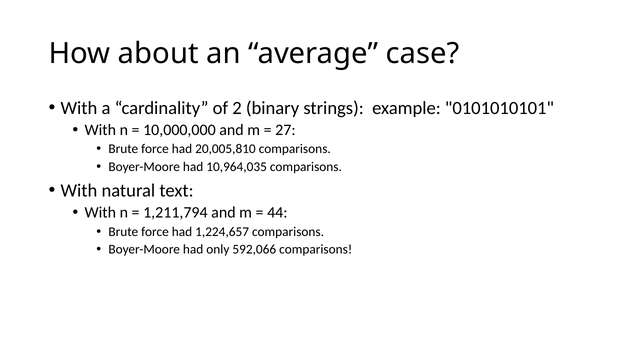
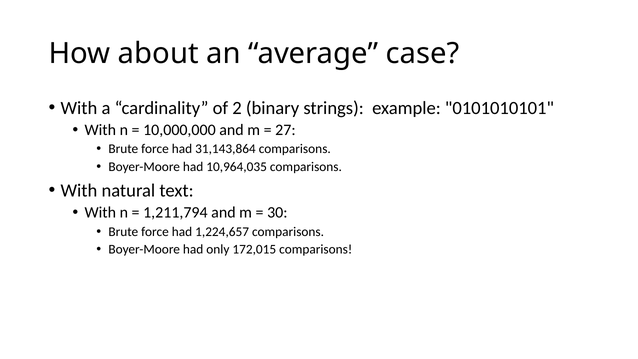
20,005,810: 20,005,810 -> 31,143,864
44: 44 -> 30
592,066: 592,066 -> 172,015
